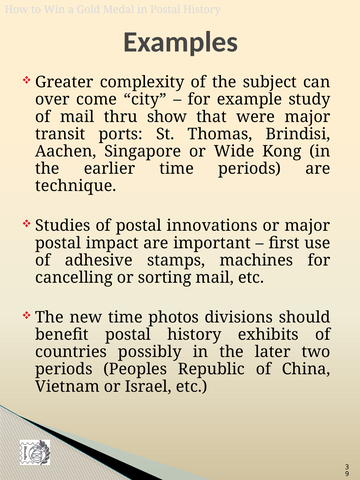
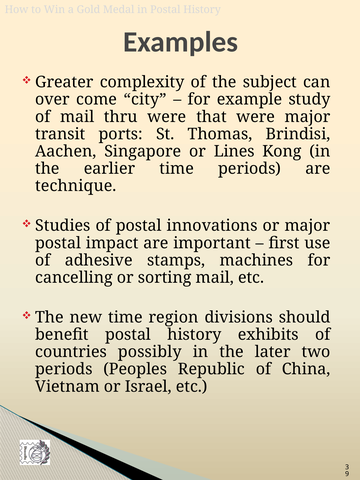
thru show: show -> were
Wide: Wide -> Lines
photos: photos -> region
